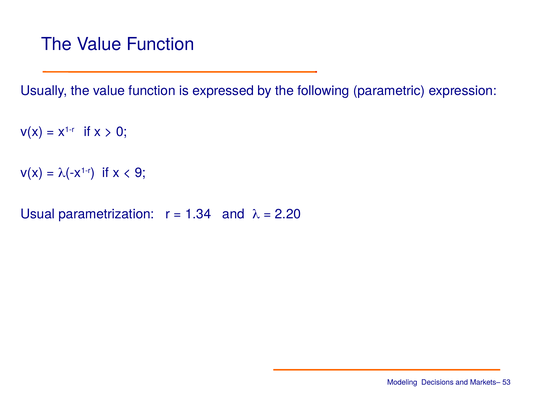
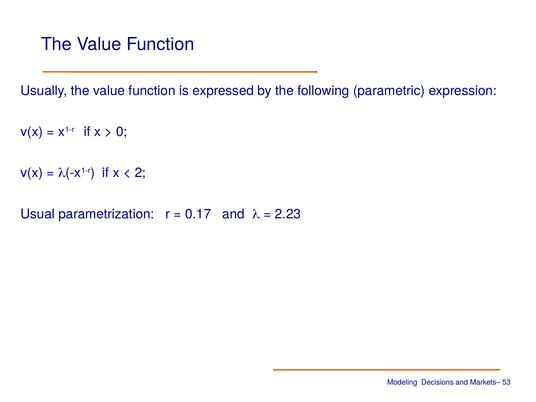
9: 9 -> 2
1.34: 1.34 -> 0.17
2.20: 2.20 -> 2.23
